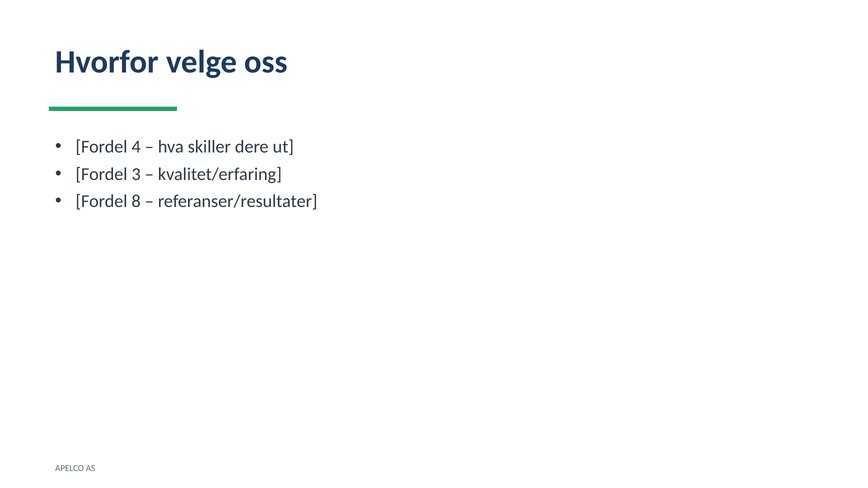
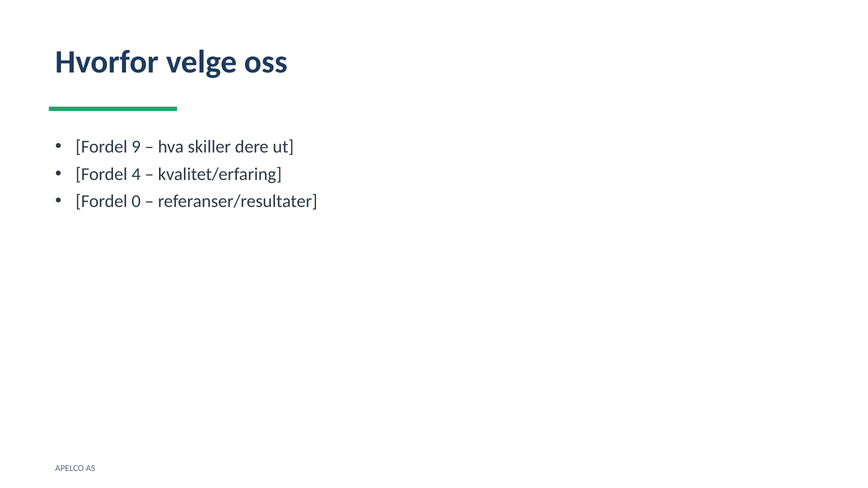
4: 4 -> 9
3: 3 -> 4
8: 8 -> 0
